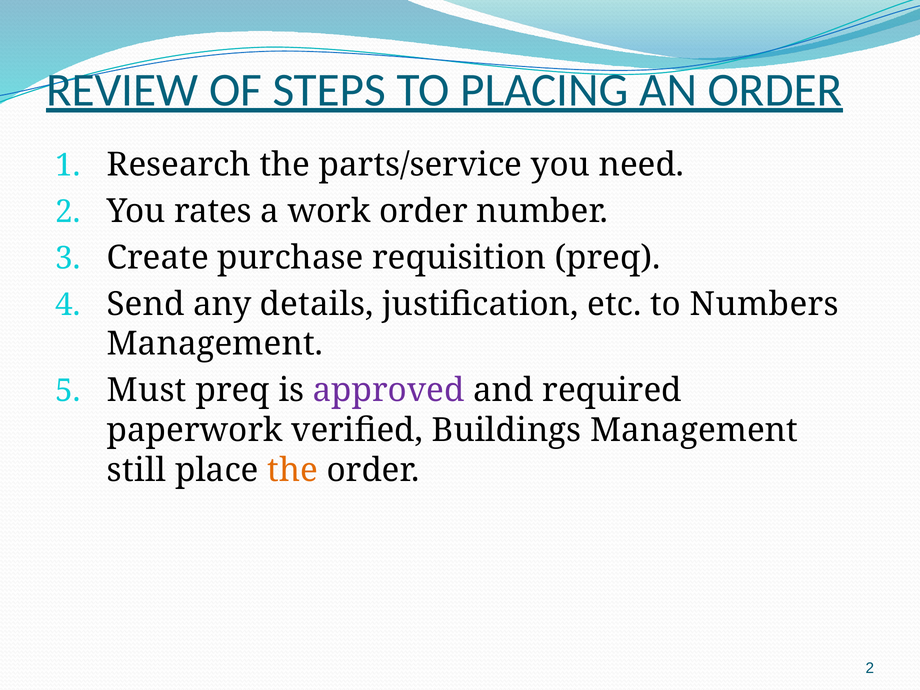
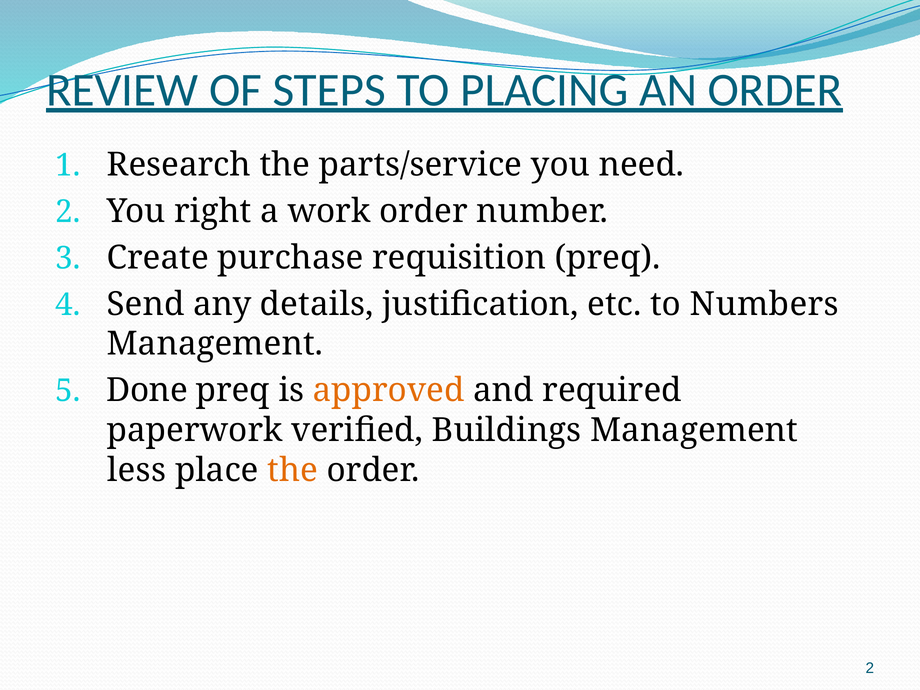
rates: rates -> right
Must: Must -> Done
approved colour: purple -> orange
still: still -> less
